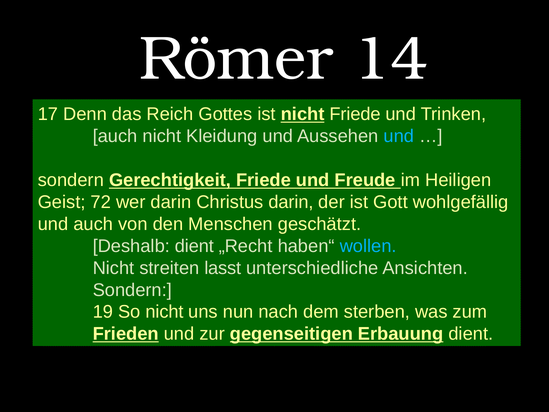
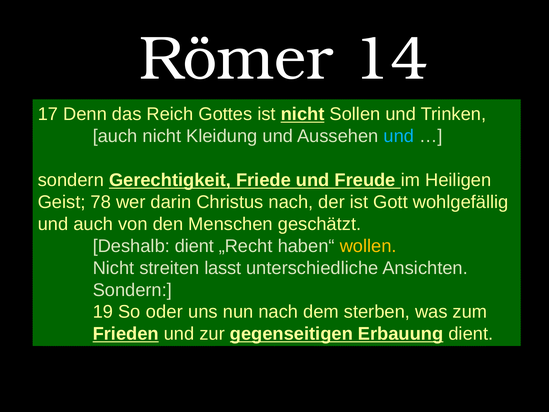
nicht Friede: Friede -> Sollen
72: 72 -> 78
Christus darin: darin -> nach
wollen colour: light blue -> yellow
So nicht: nicht -> oder
